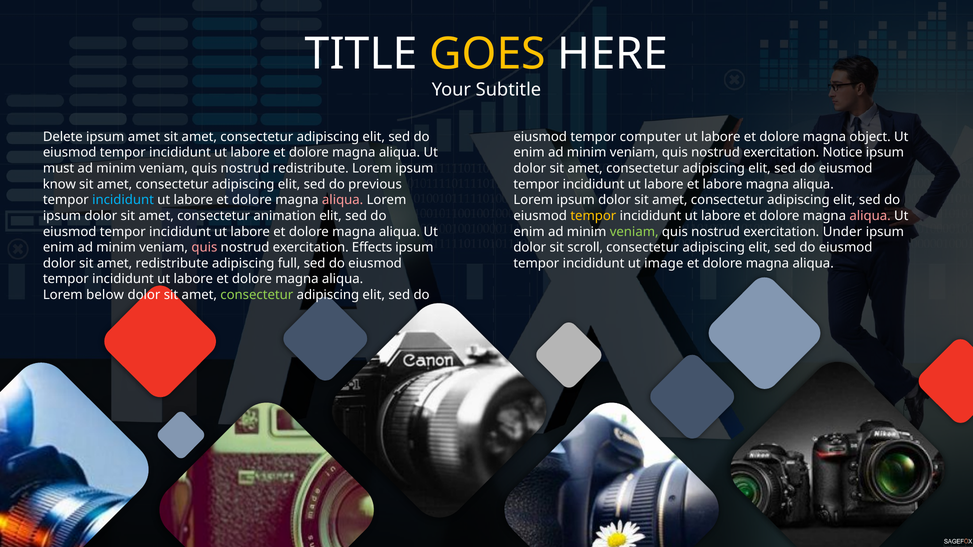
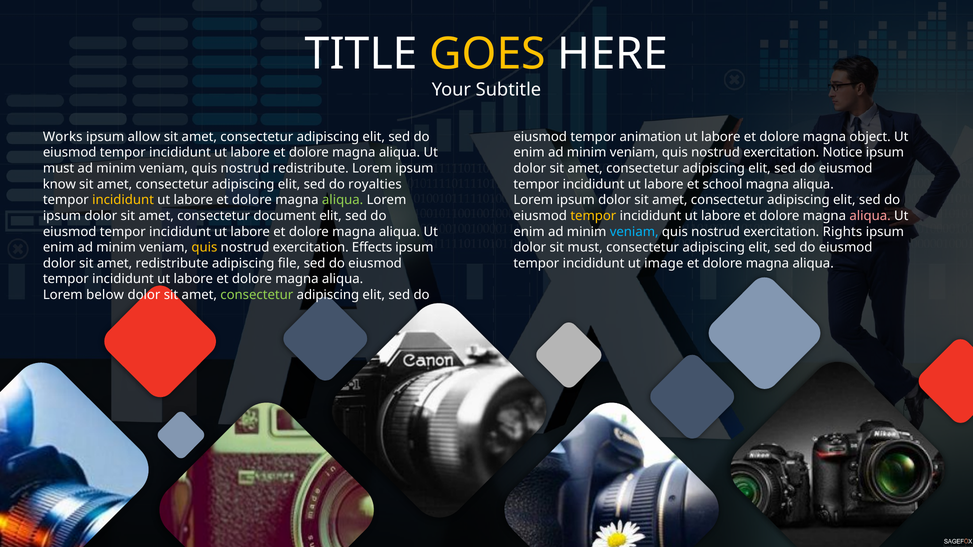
Delete: Delete -> Works
ipsum amet: amet -> allow
computer: computer -> animation
previous: previous -> royalties
et labore: labore -> school
incididunt at (123, 200) colour: light blue -> yellow
aliqua at (343, 200) colour: pink -> light green
animation: animation -> document
veniam at (634, 232) colour: light green -> light blue
Under: Under -> Rights
quis at (204, 248) colour: pink -> yellow
sit scroll: scroll -> must
full: full -> file
